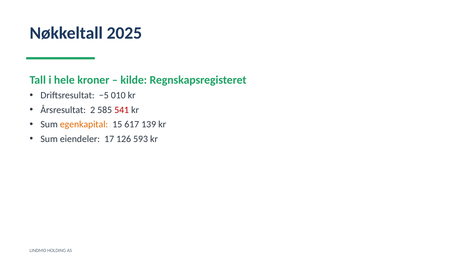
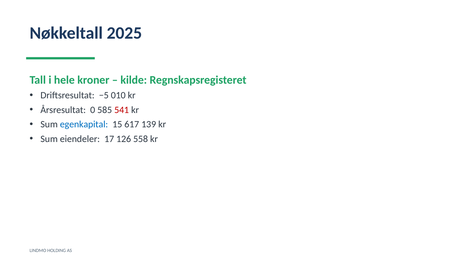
2: 2 -> 0
egenkapital colour: orange -> blue
593: 593 -> 558
